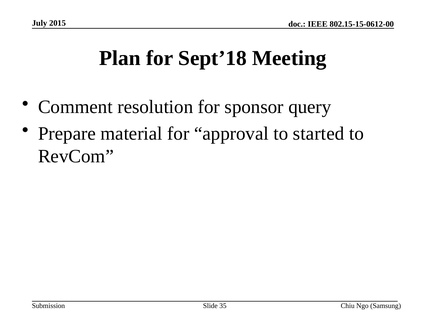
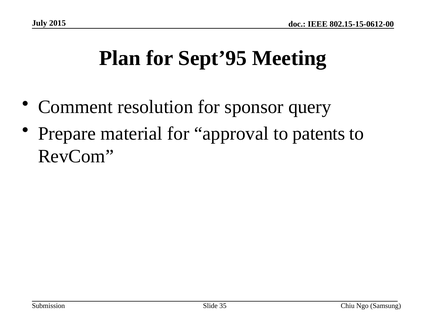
Sept’18: Sept’18 -> Sept’95
started: started -> patents
